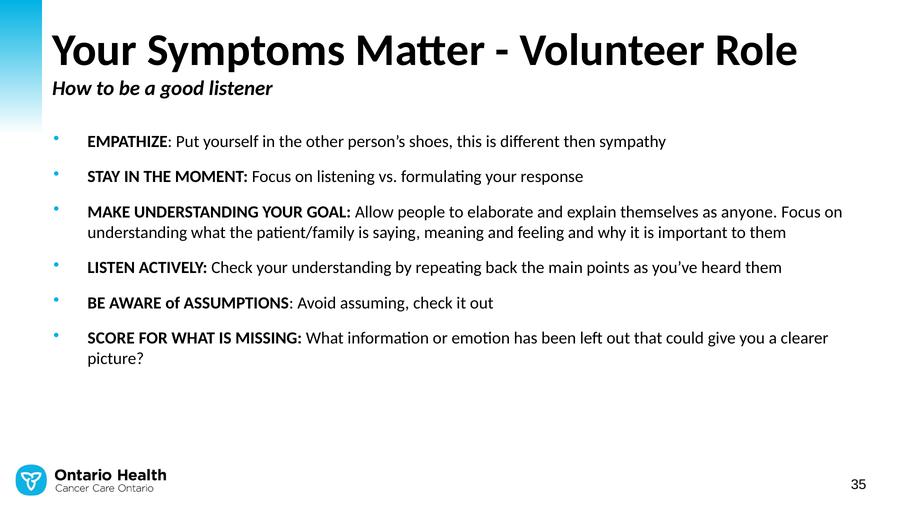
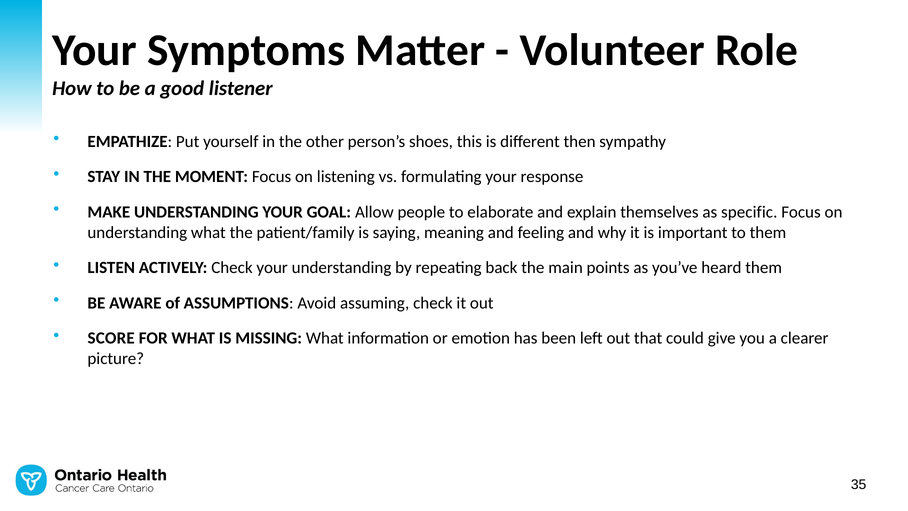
anyone: anyone -> specific
